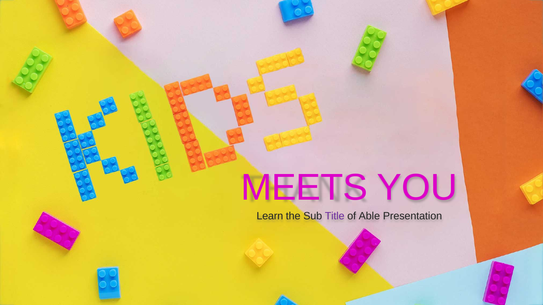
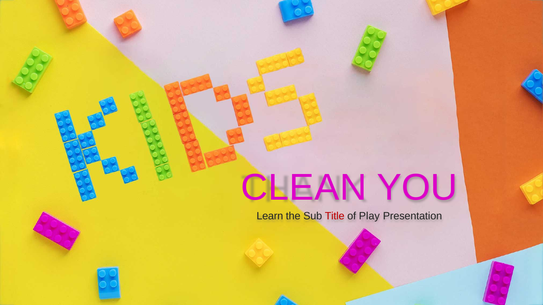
MEETS: MEETS -> CLEAN
Title colour: purple -> red
Able: Able -> Play
